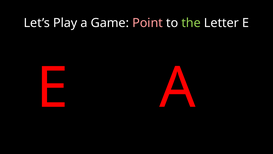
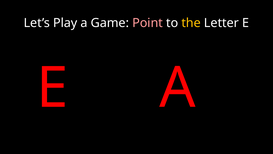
the colour: light green -> yellow
